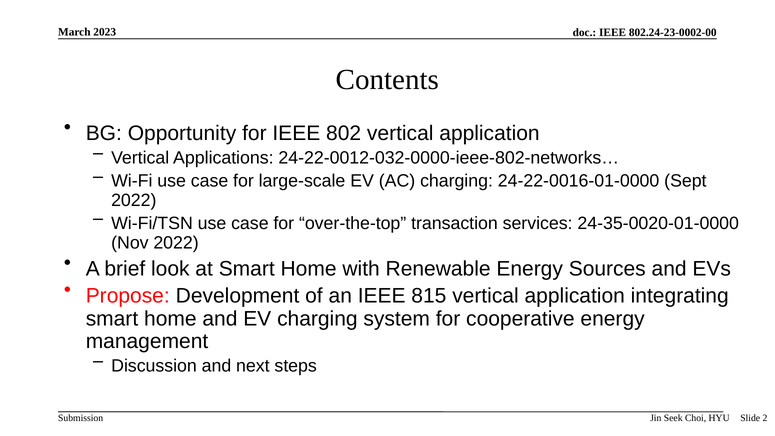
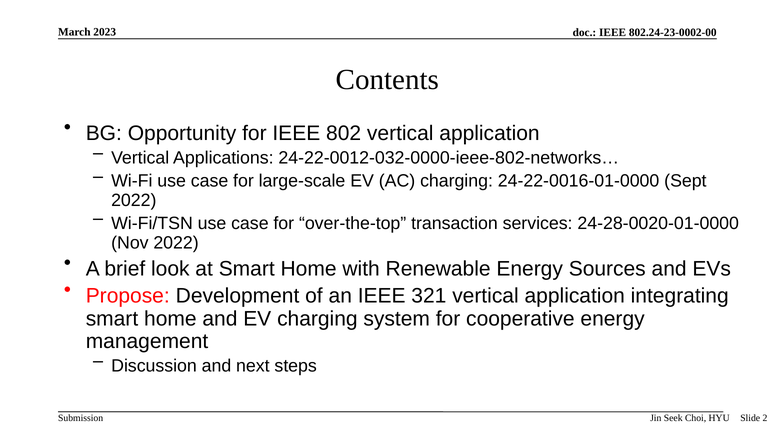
24-35-0020-01-0000: 24-35-0020-01-0000 -> 24-28-0020-01-0000
815: 815 -> 321
